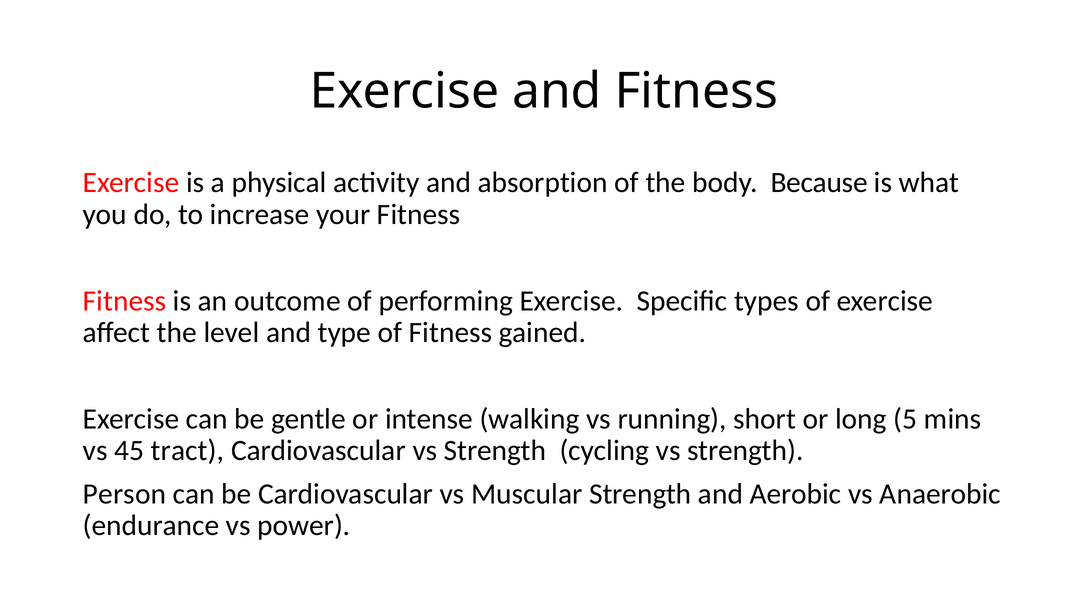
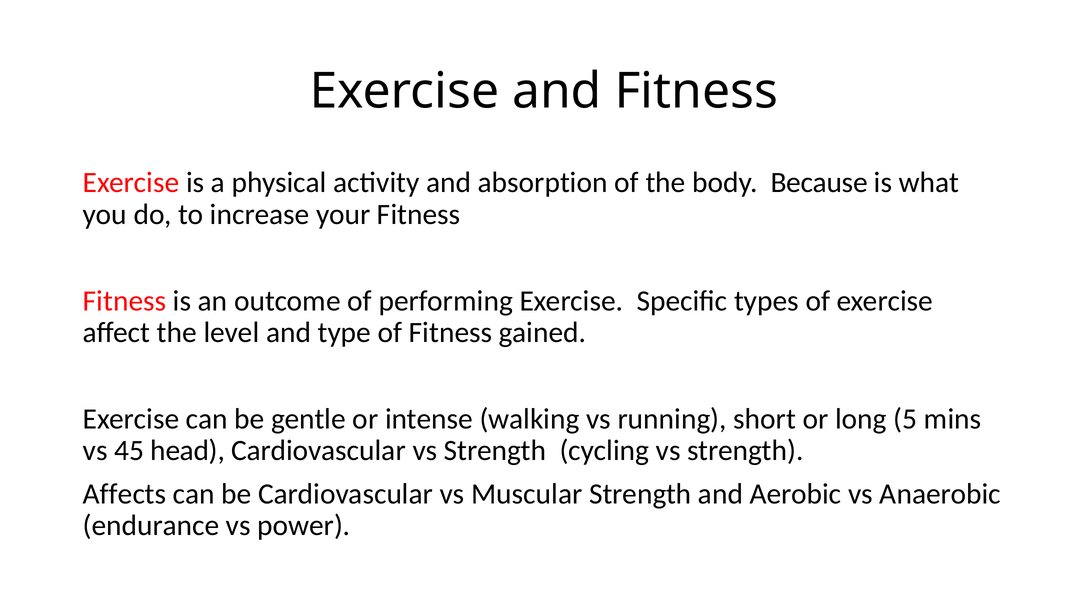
tract: tract -> head
Person: Person -> Affects
